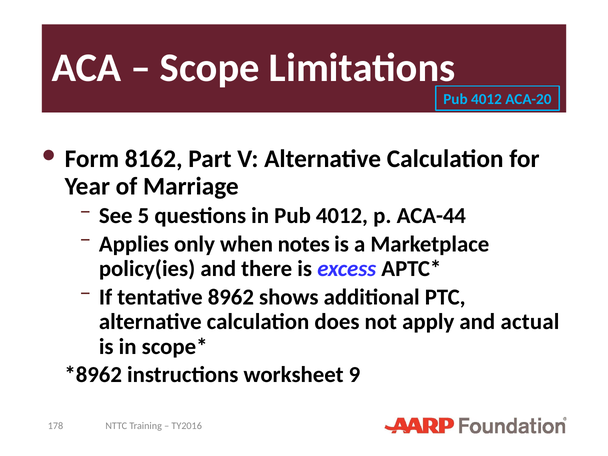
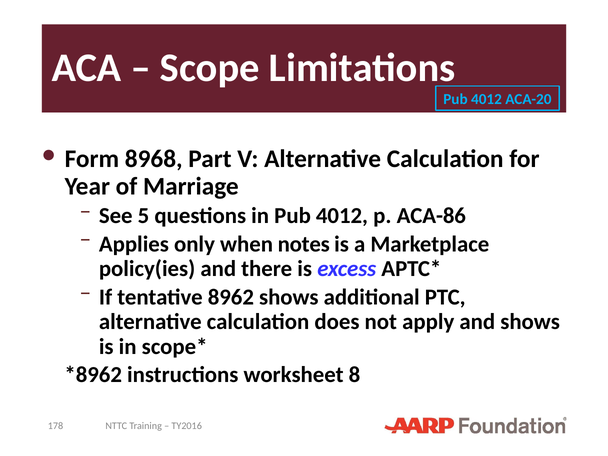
8162: 8162 -> 8968
ACA-44: ACA-44 -> ACA-86
and actual: actual -> shows
9: 9 -> 8
